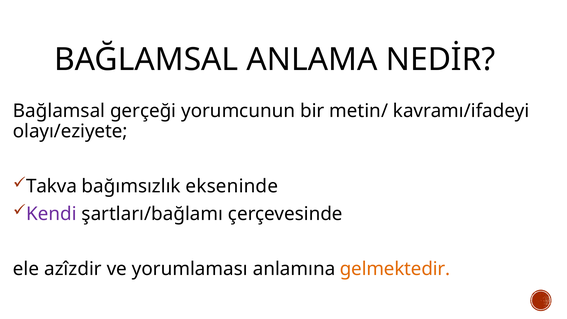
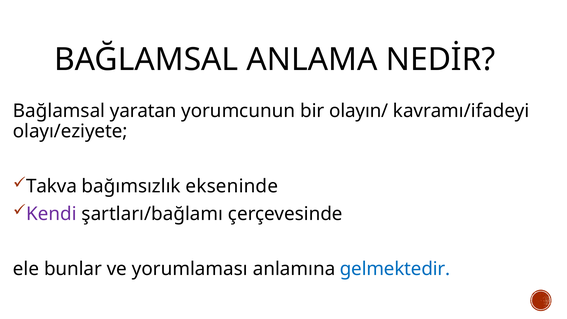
gerçeği: gerçeği -> yaratan
metin/: metin/ -> olayın/
azîzdir: azîzdir -> bunlar
gelmektedir colour: orange -> blue
